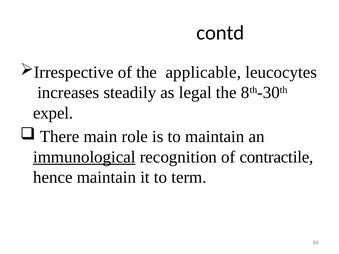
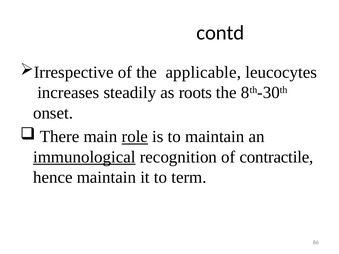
legal: legal -> roots
expel: expel -> onset
role underline: none -> present
